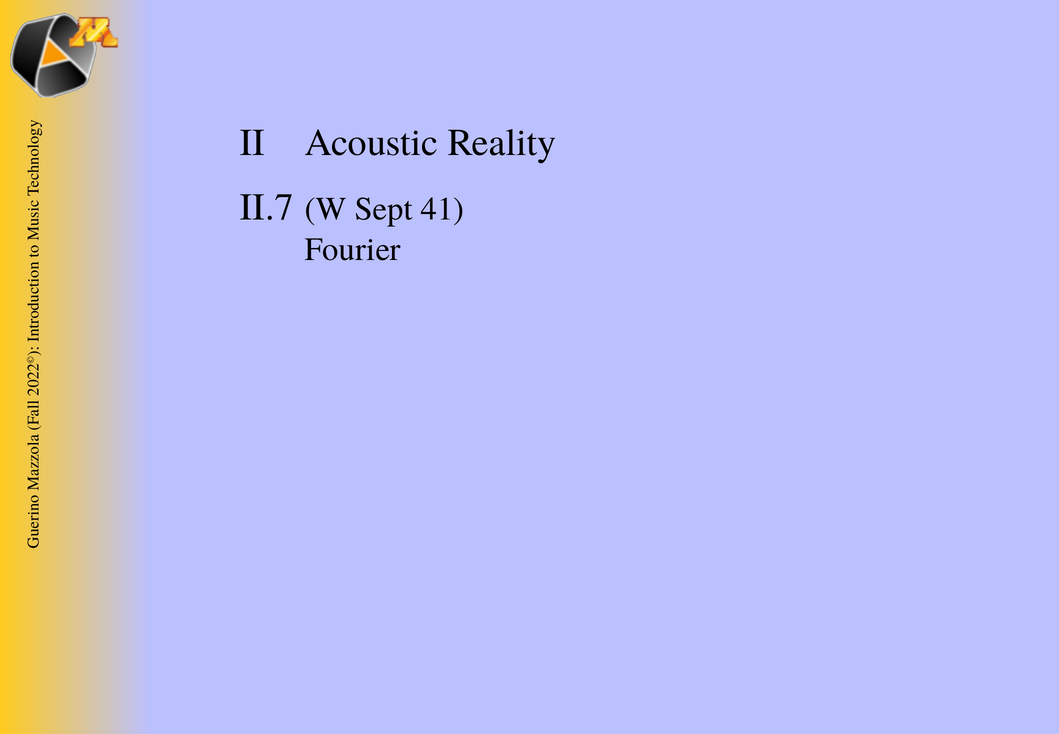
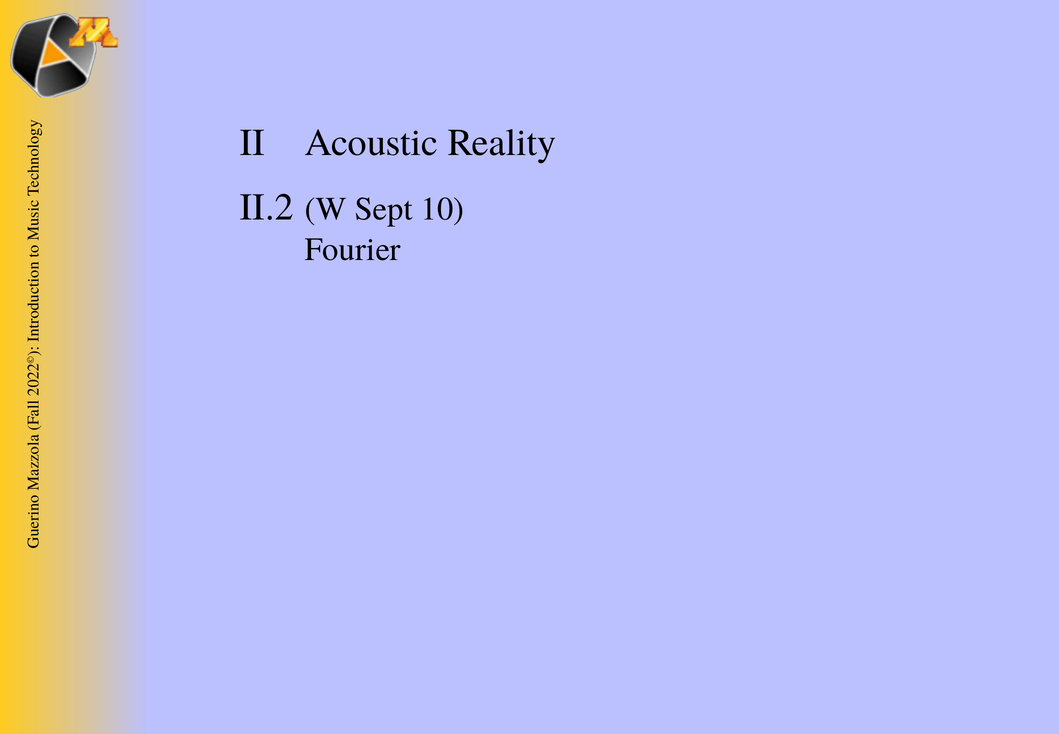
II.7: II.7 -> II.2
41: 41 -> 10
